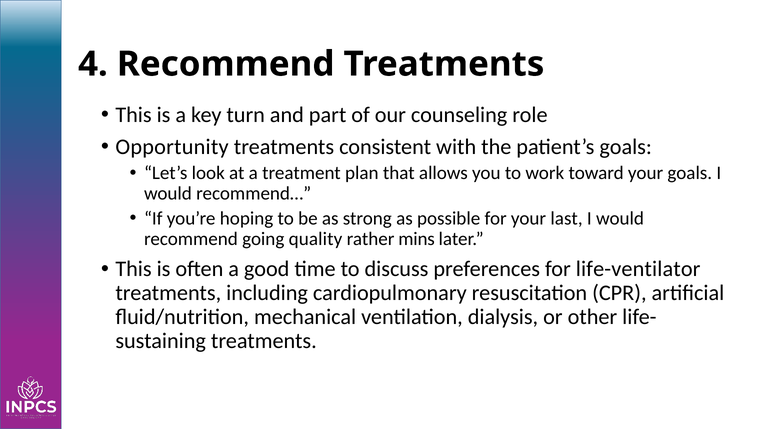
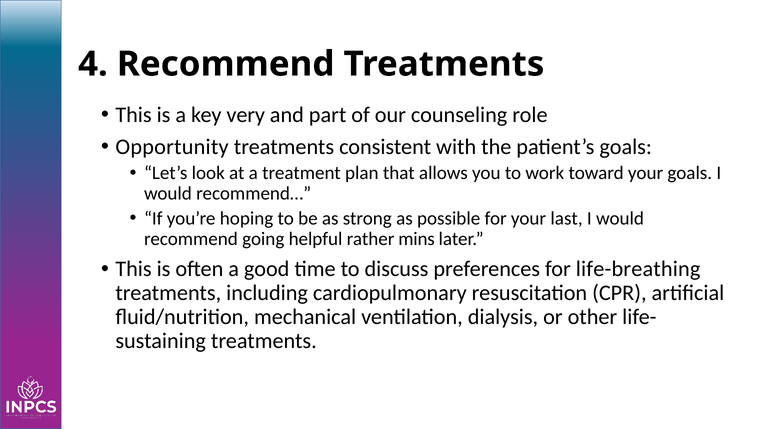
turn: turn -> very
quality: quality -> helpful
life-ventilator: life-ventilator -> life-breathing
